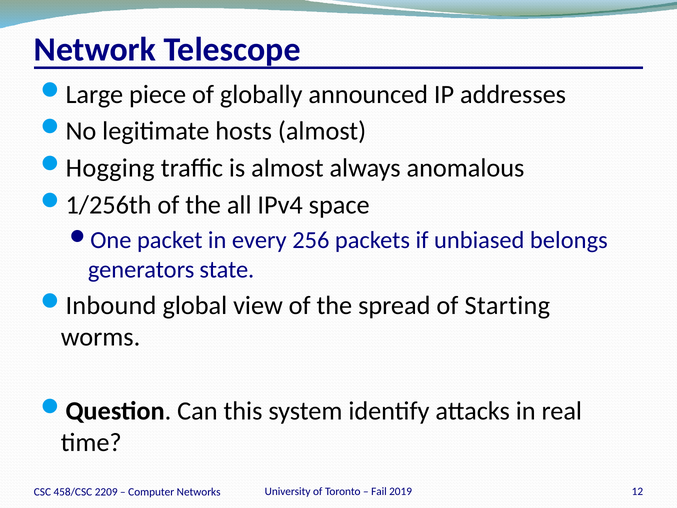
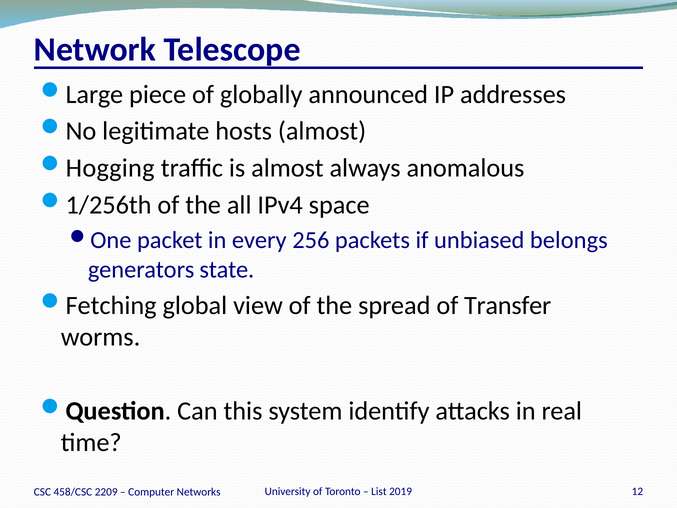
Inbound: Inbound -> Fetching
Starting: Starting -> Transfer
Fail: Fail -> List
